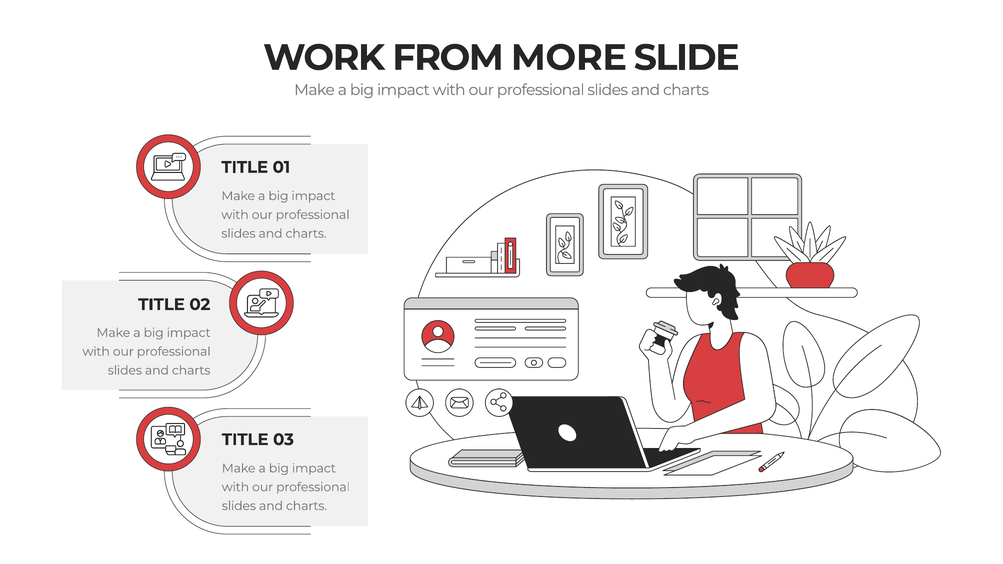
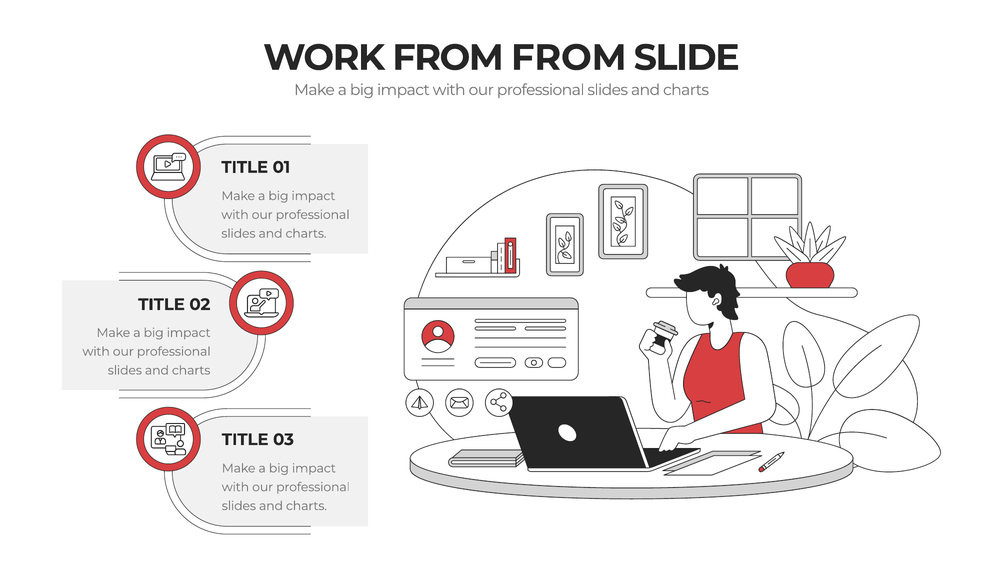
FROM MORE: MORE -> FROM
